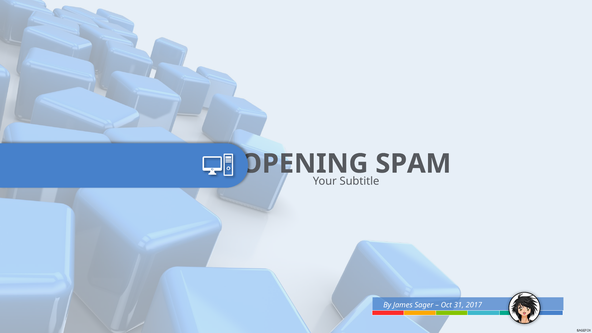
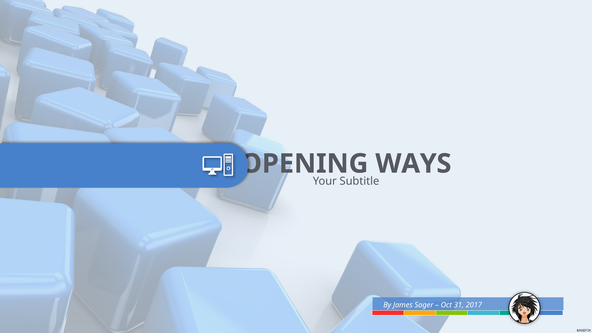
SPAM: SPAM -> WAYS
